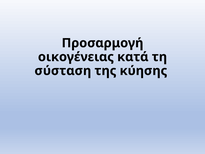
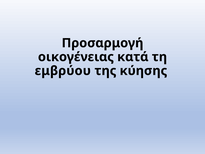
σύσταση: σύσταση -> εμβρύου
